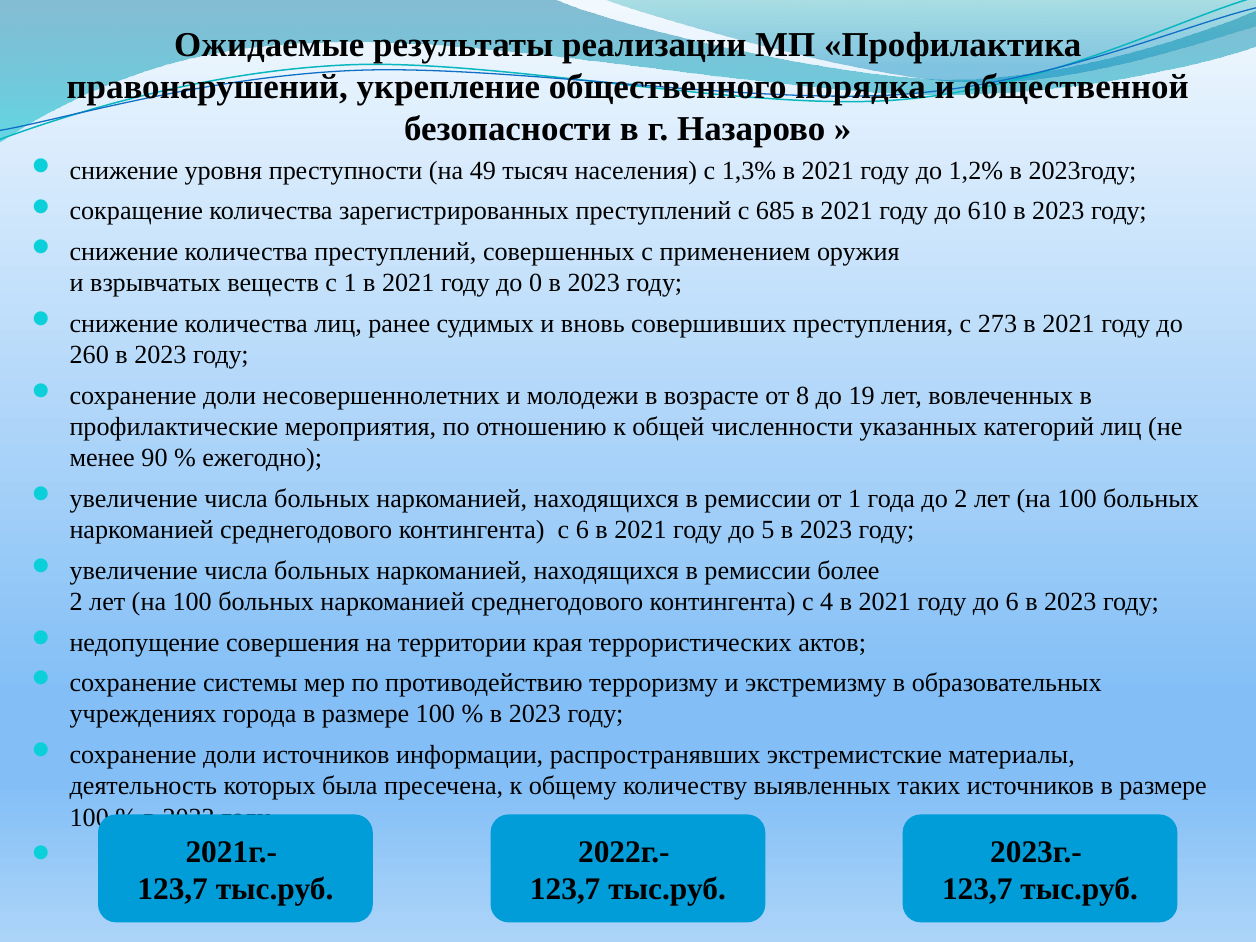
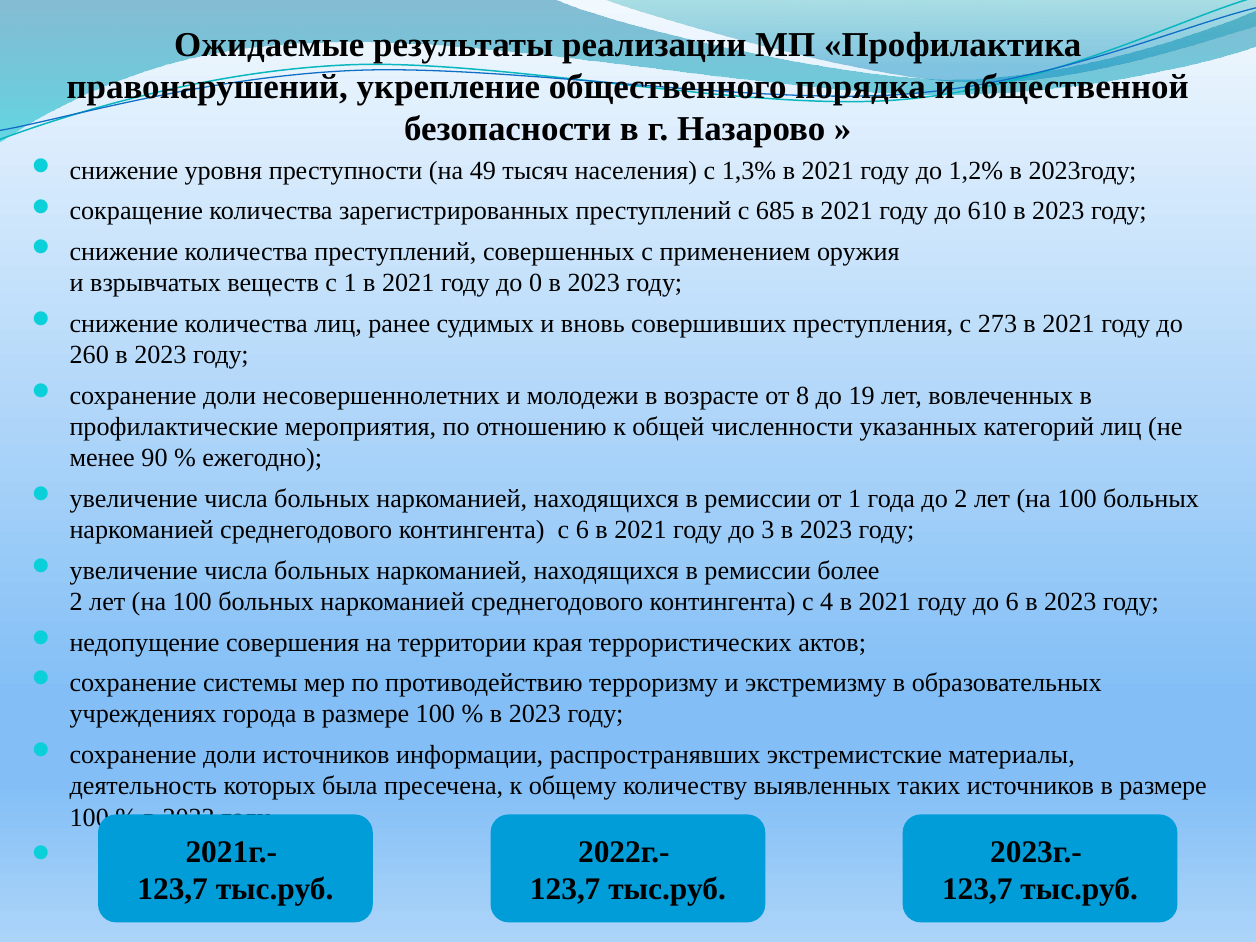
5: 5 -> 3
